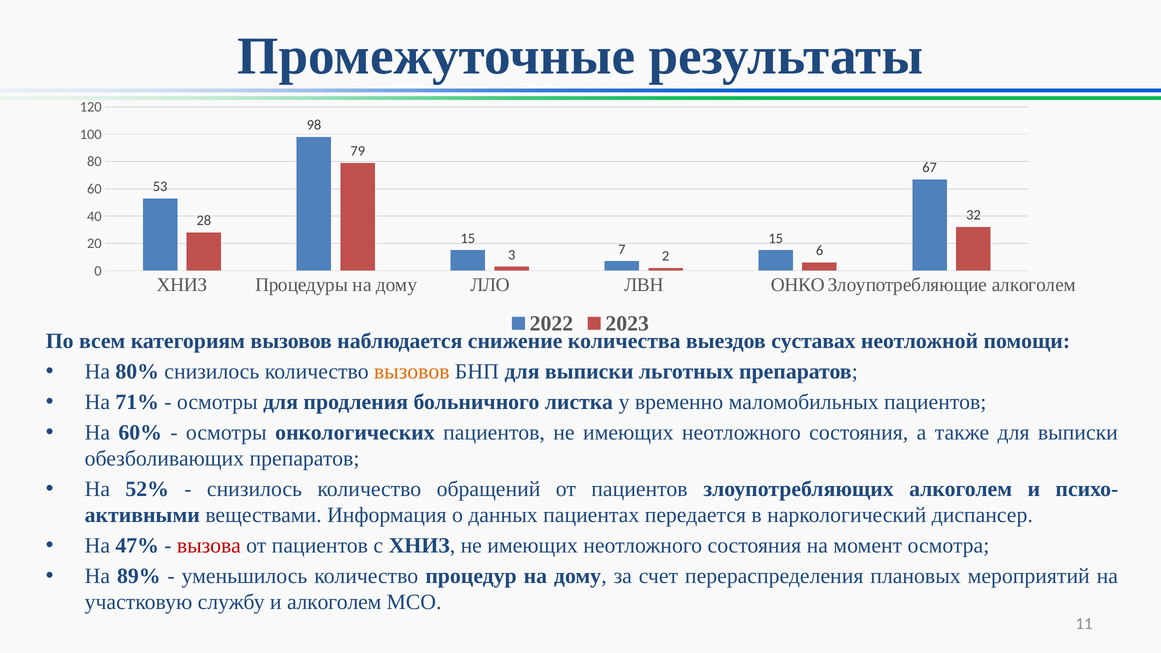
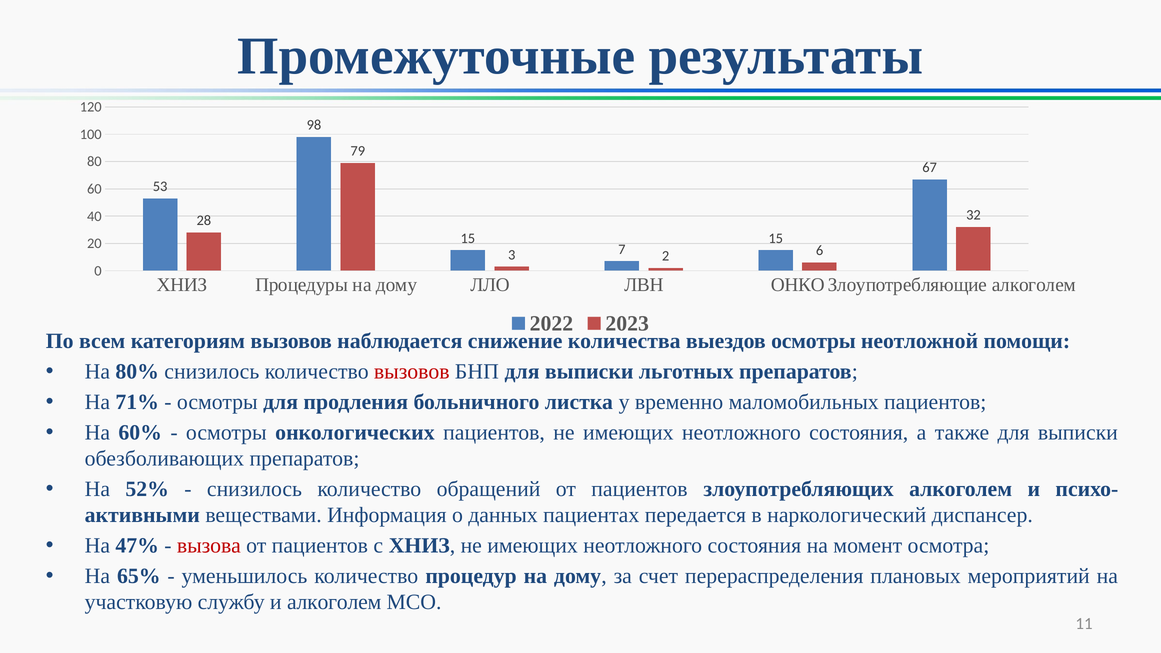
выездов суставах: суставах -> осмотры
вызовов at (412, 372) colour: orange -> red
89%: 89% -> 65%
